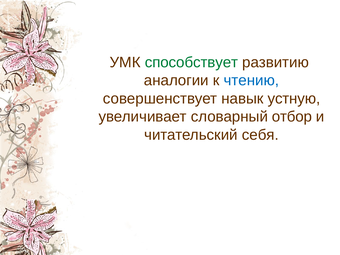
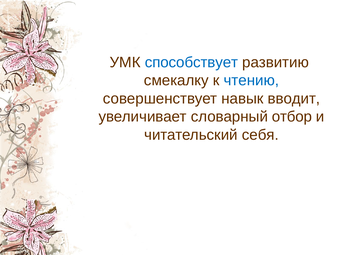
способствует colour: green -> blue
аналогии: аналогии -> смекалку
устную: устную -> вводит
